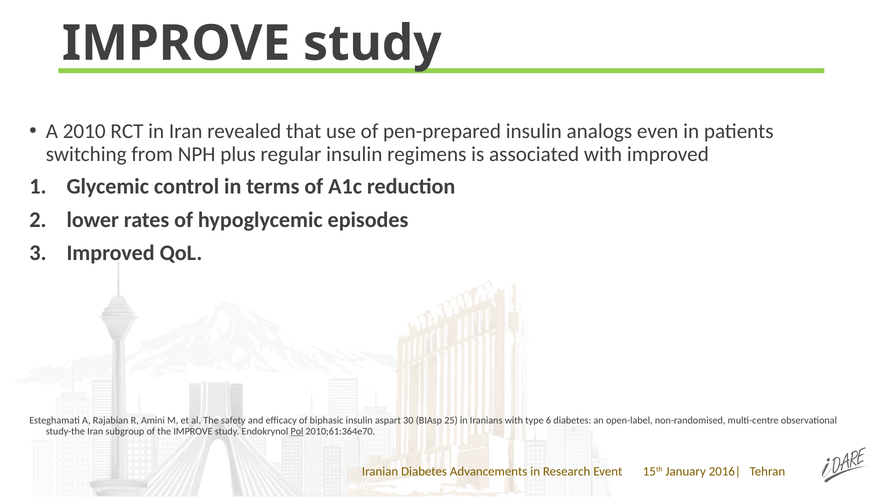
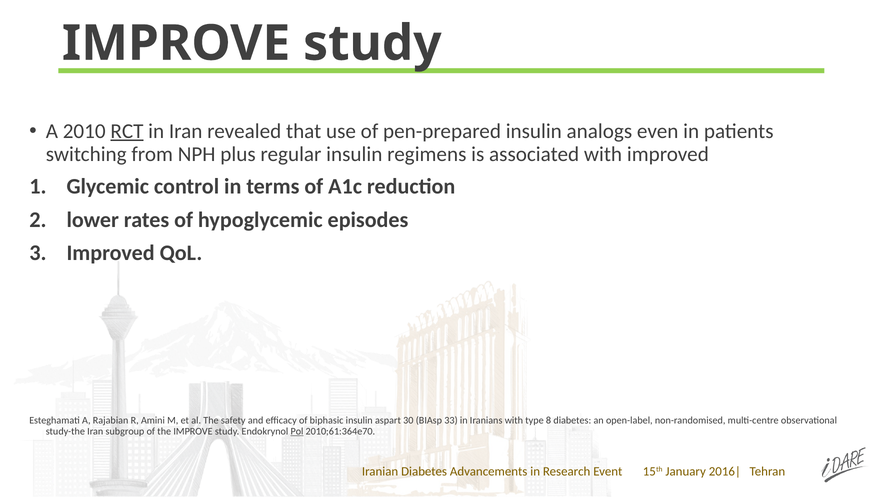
RCT underline: none -> present
25: 25 -> 33
6: 6 -> 8
